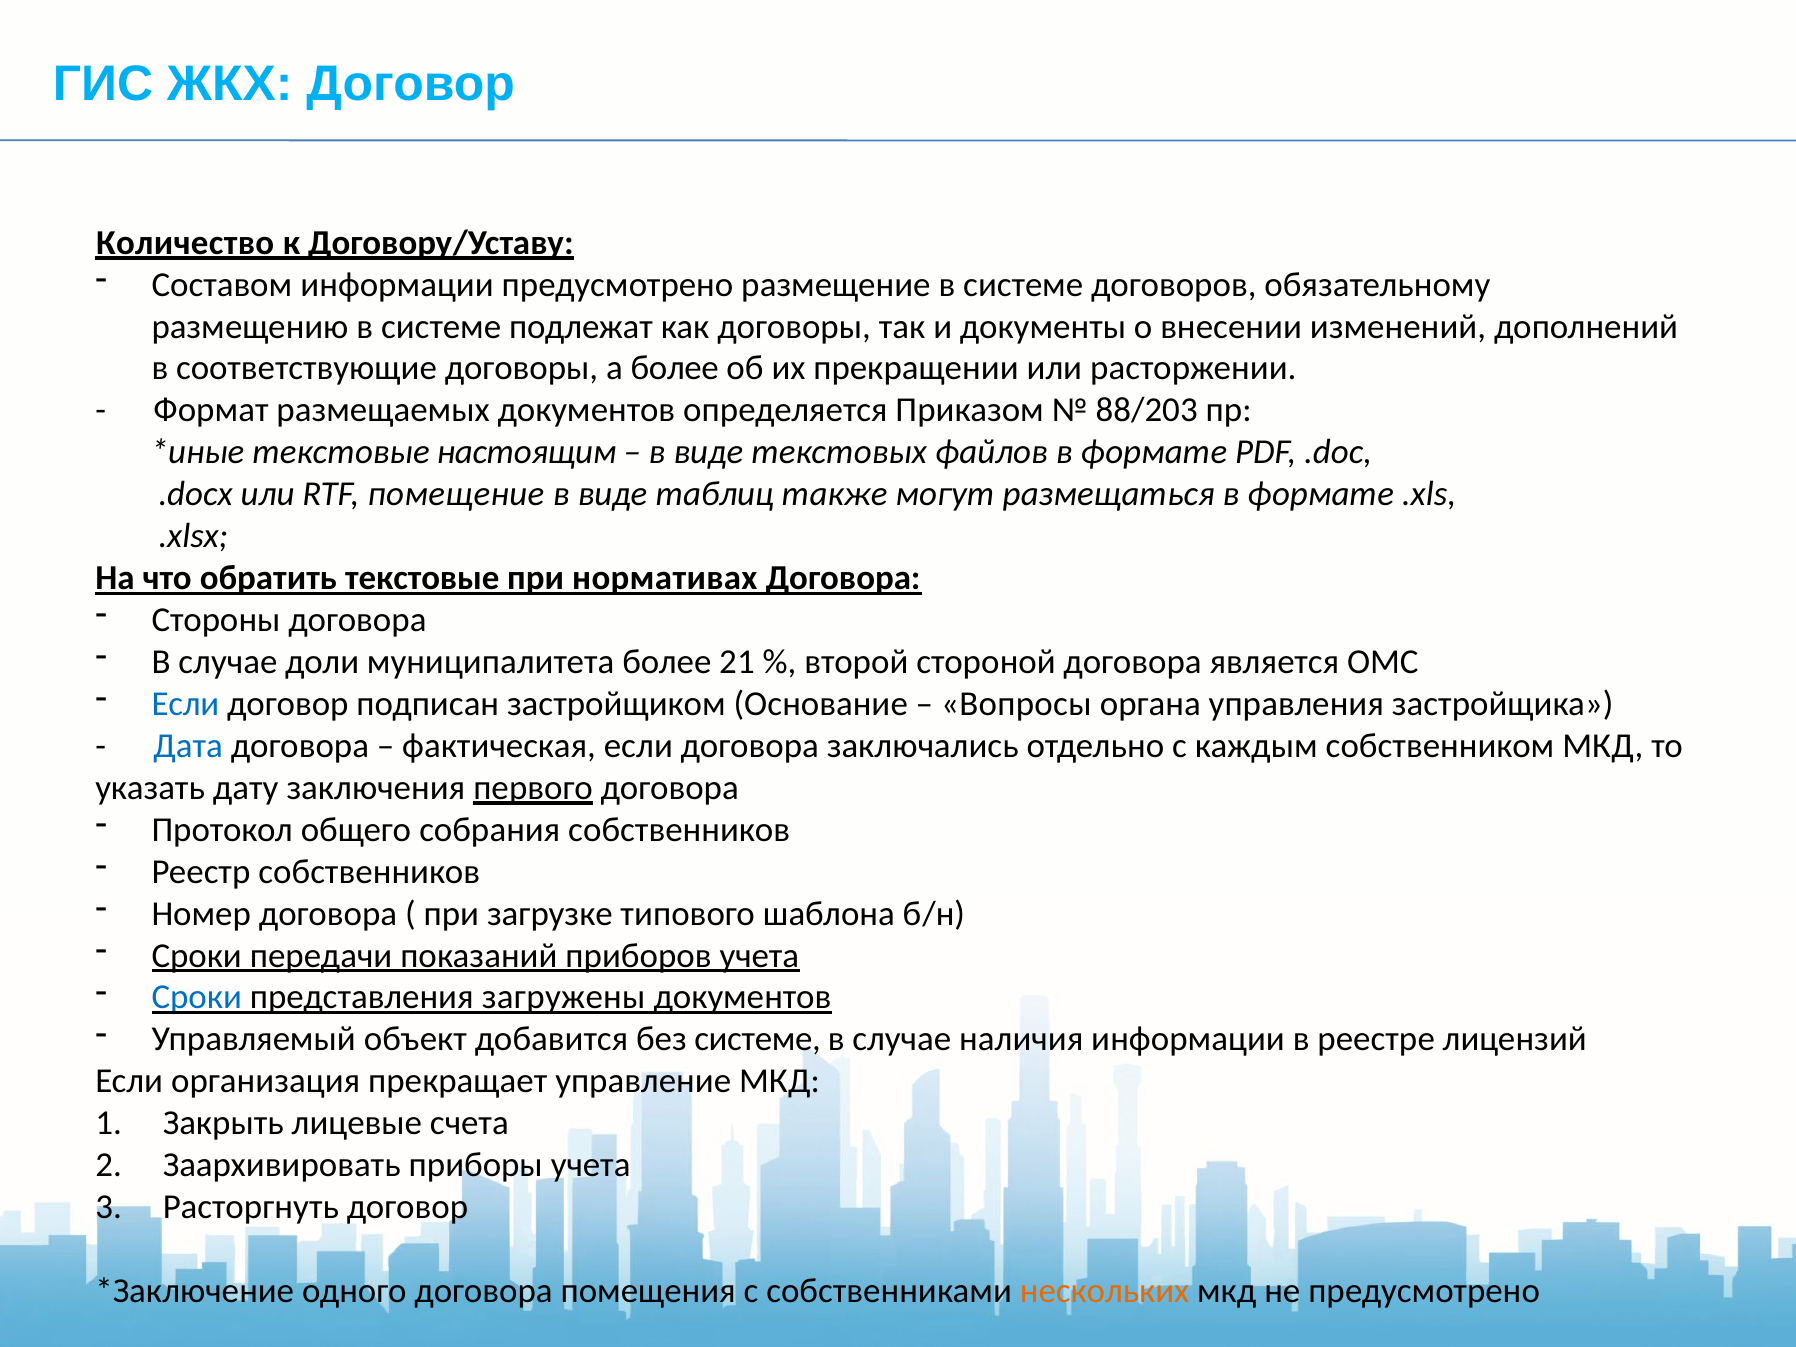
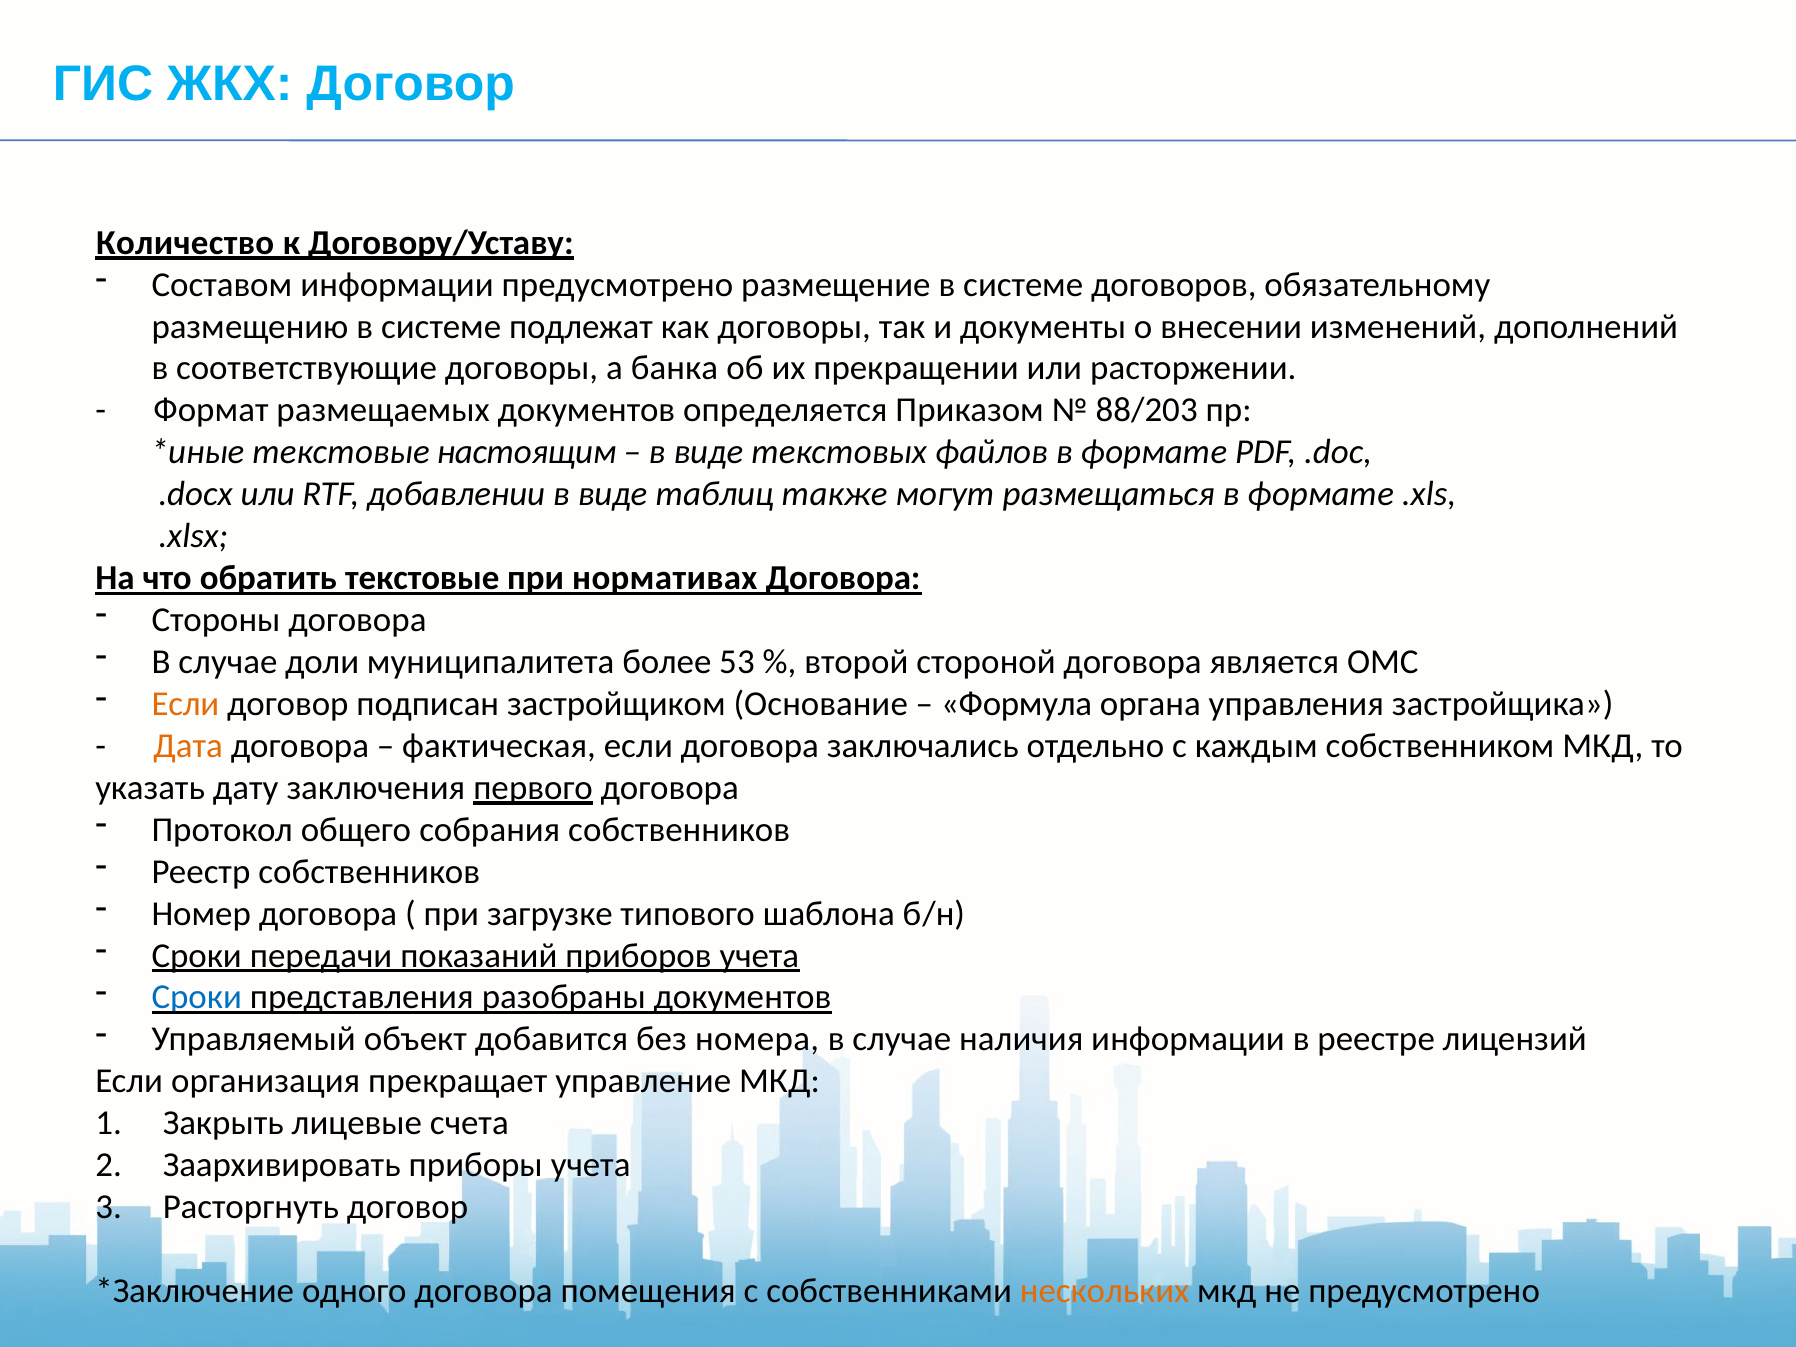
а более: более -> банка
помещение: помещение -> добавлении
21: 21 -> 53
Если at (185, 704) colour: blue -> orange
Вопросы: Вопросы -> Формула
Дата colour: blue -> orange
загружены: загружены -> разобраны
без системе: системе -> номера
